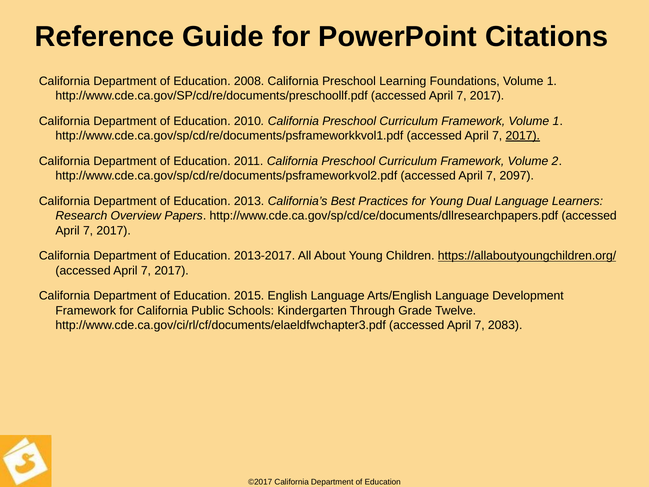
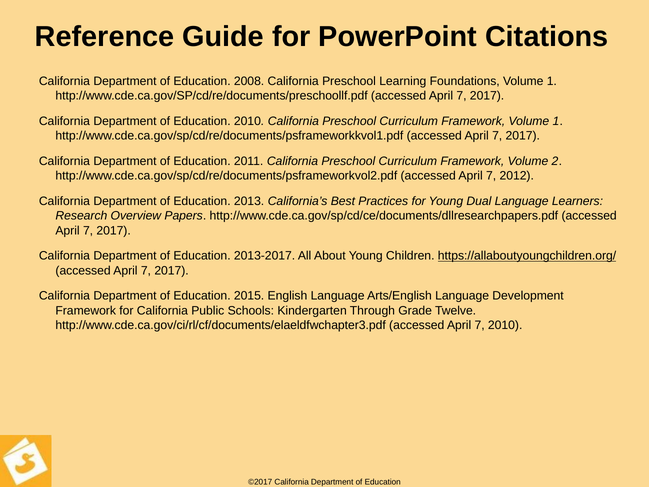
2017 at (523, 136) underline: present -> none
2097: 2097 -> 2012
7 2083: 2083 -> 2010
